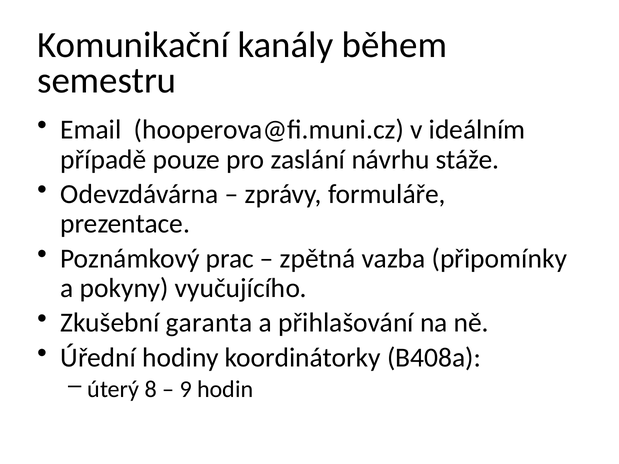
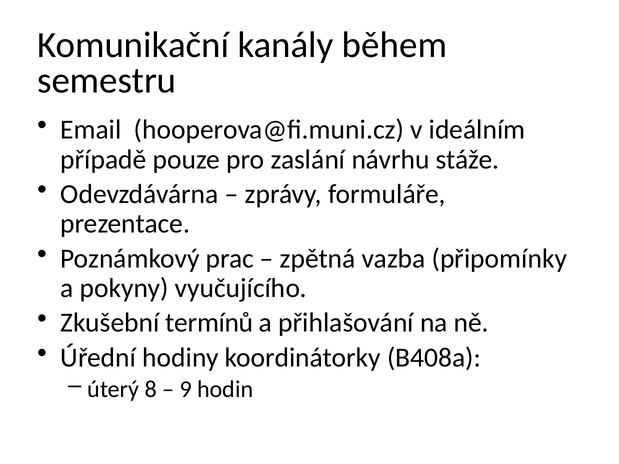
garanta: garanta -> termínů
